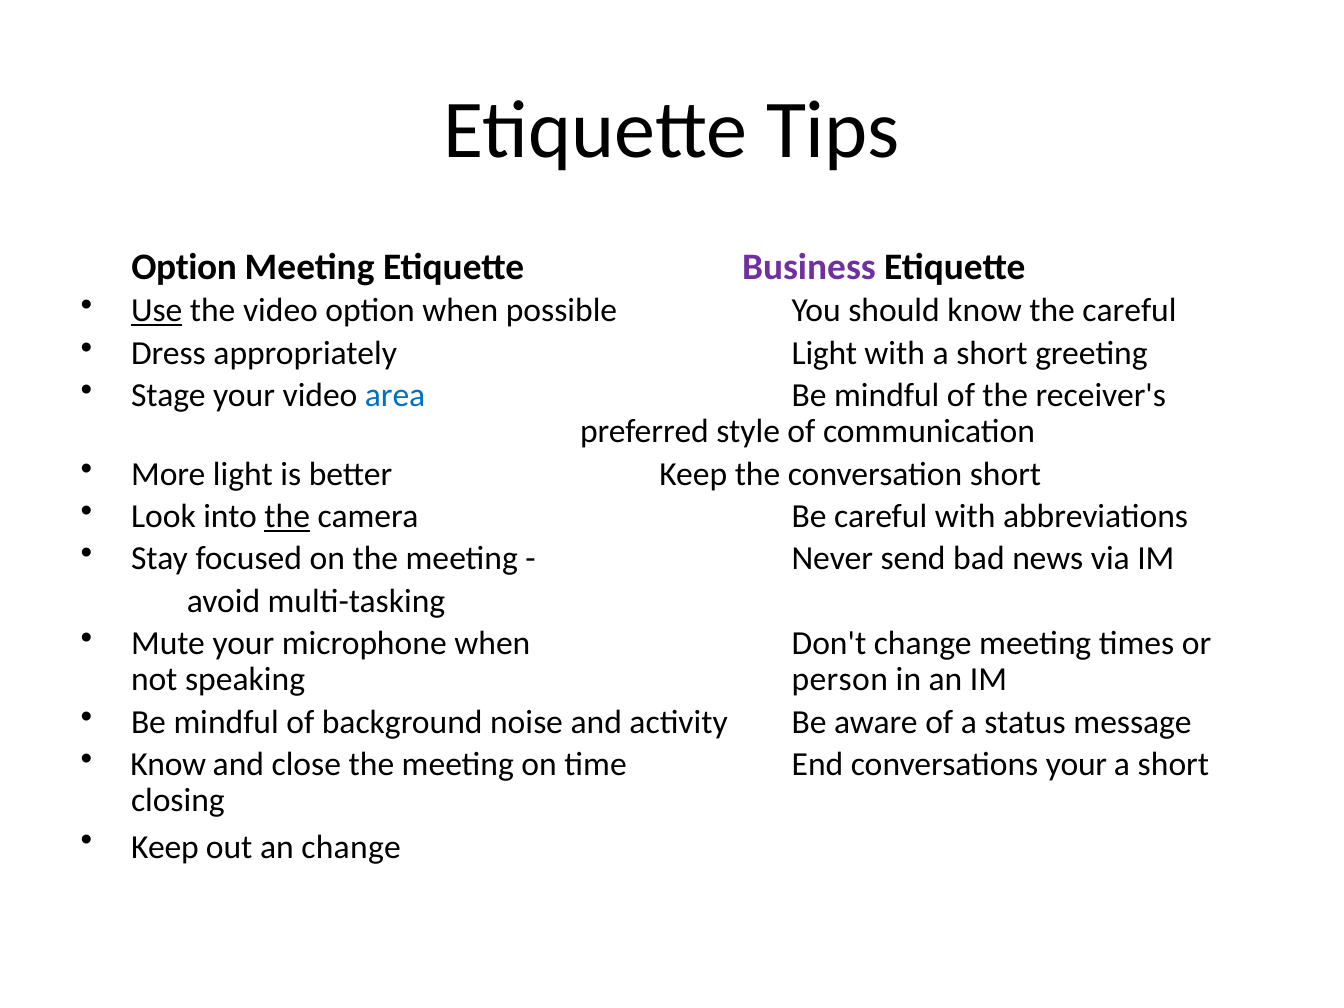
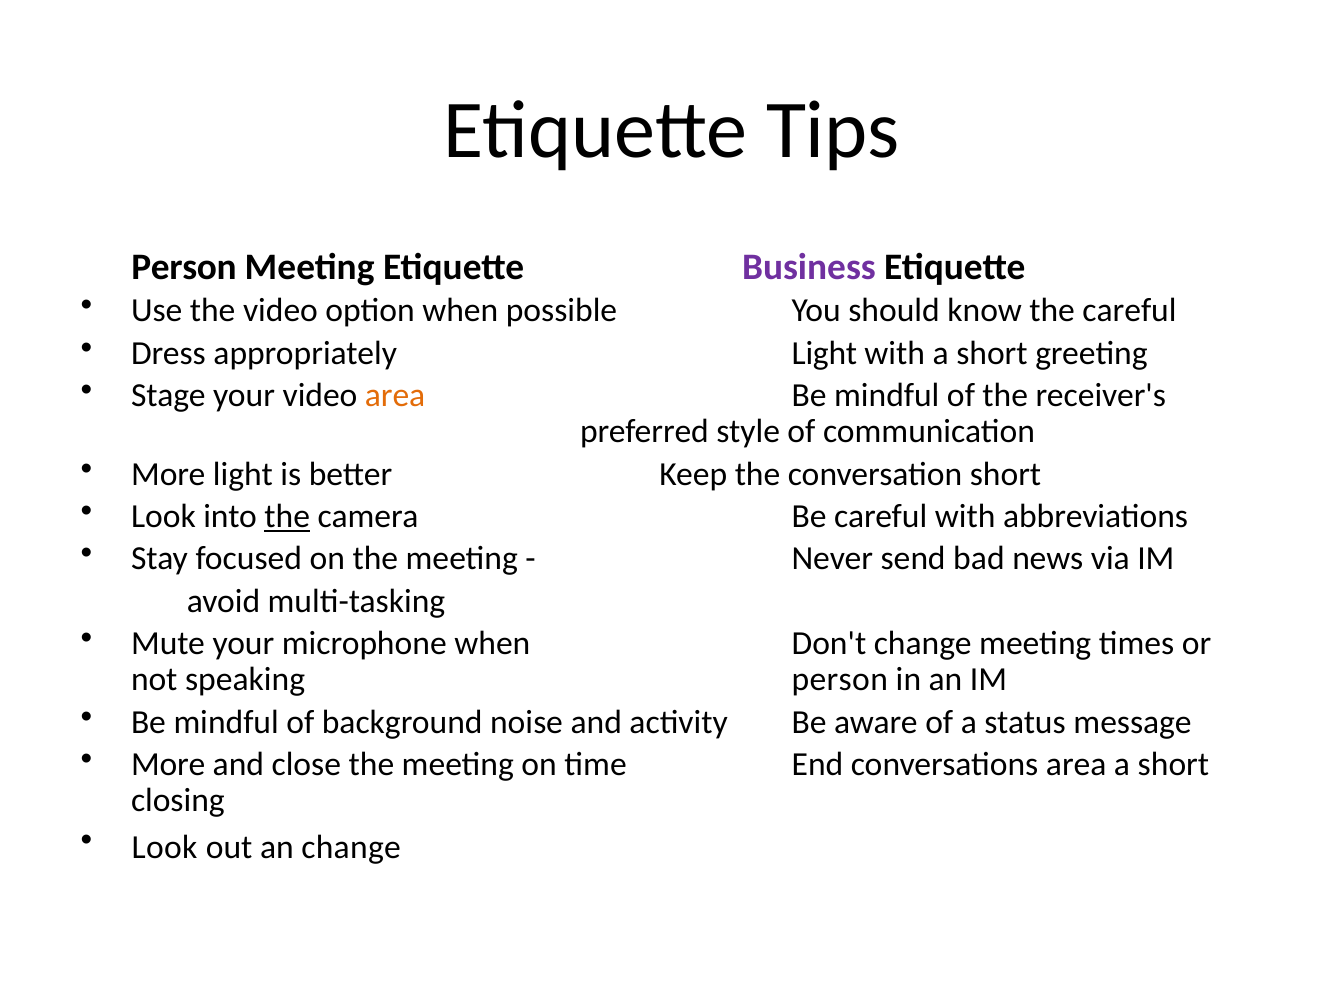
Option at (184, 267): Option -> Person
Use underline: present -> none
area at (395, 395) colour: blue -> orange
Know at (168, 764): Know -> More
conversations your: your -> area
Keep at (165, 847): Keep -> Look
